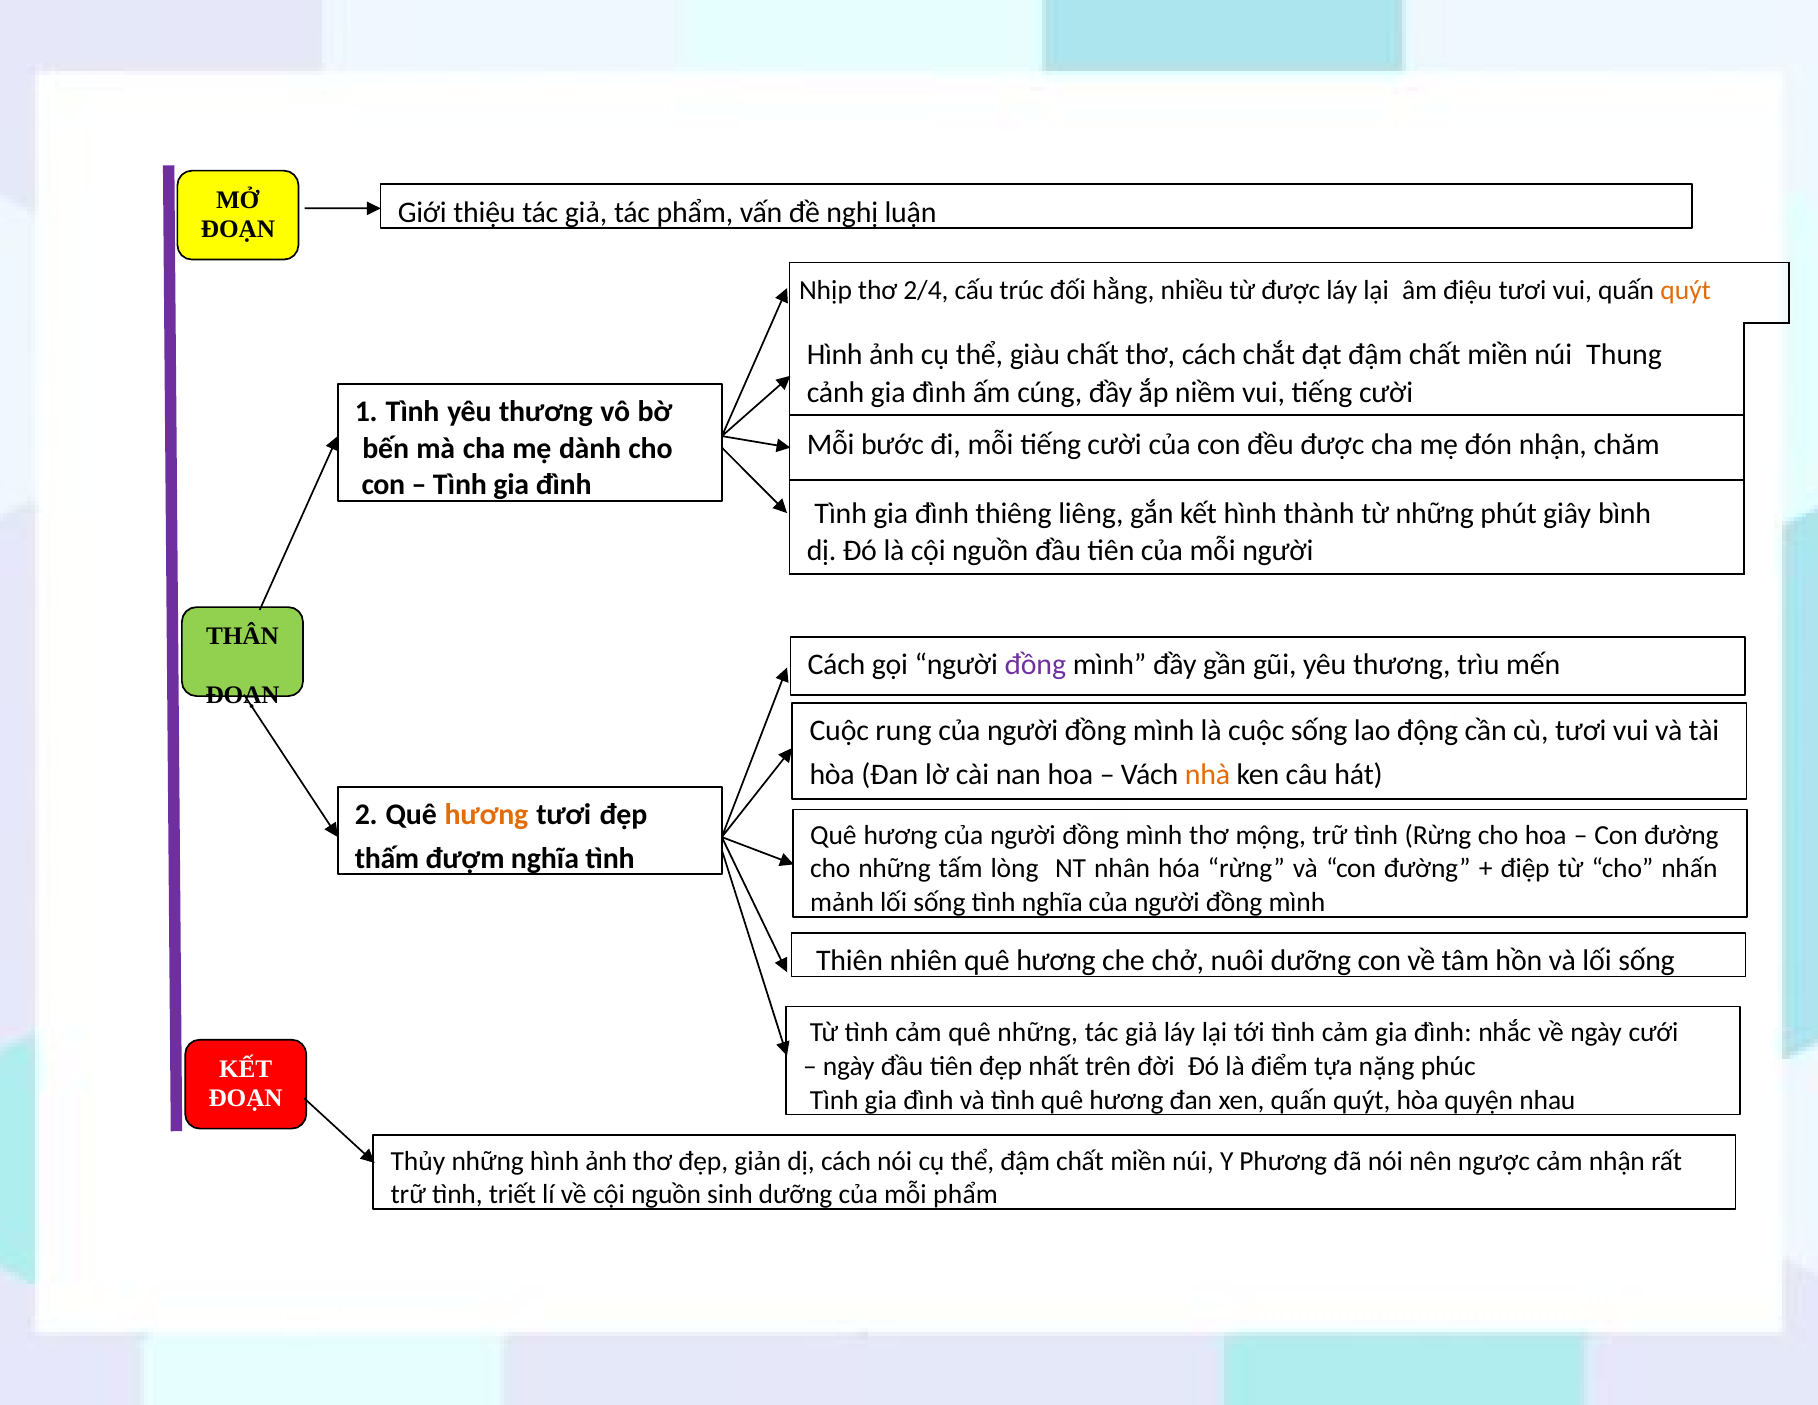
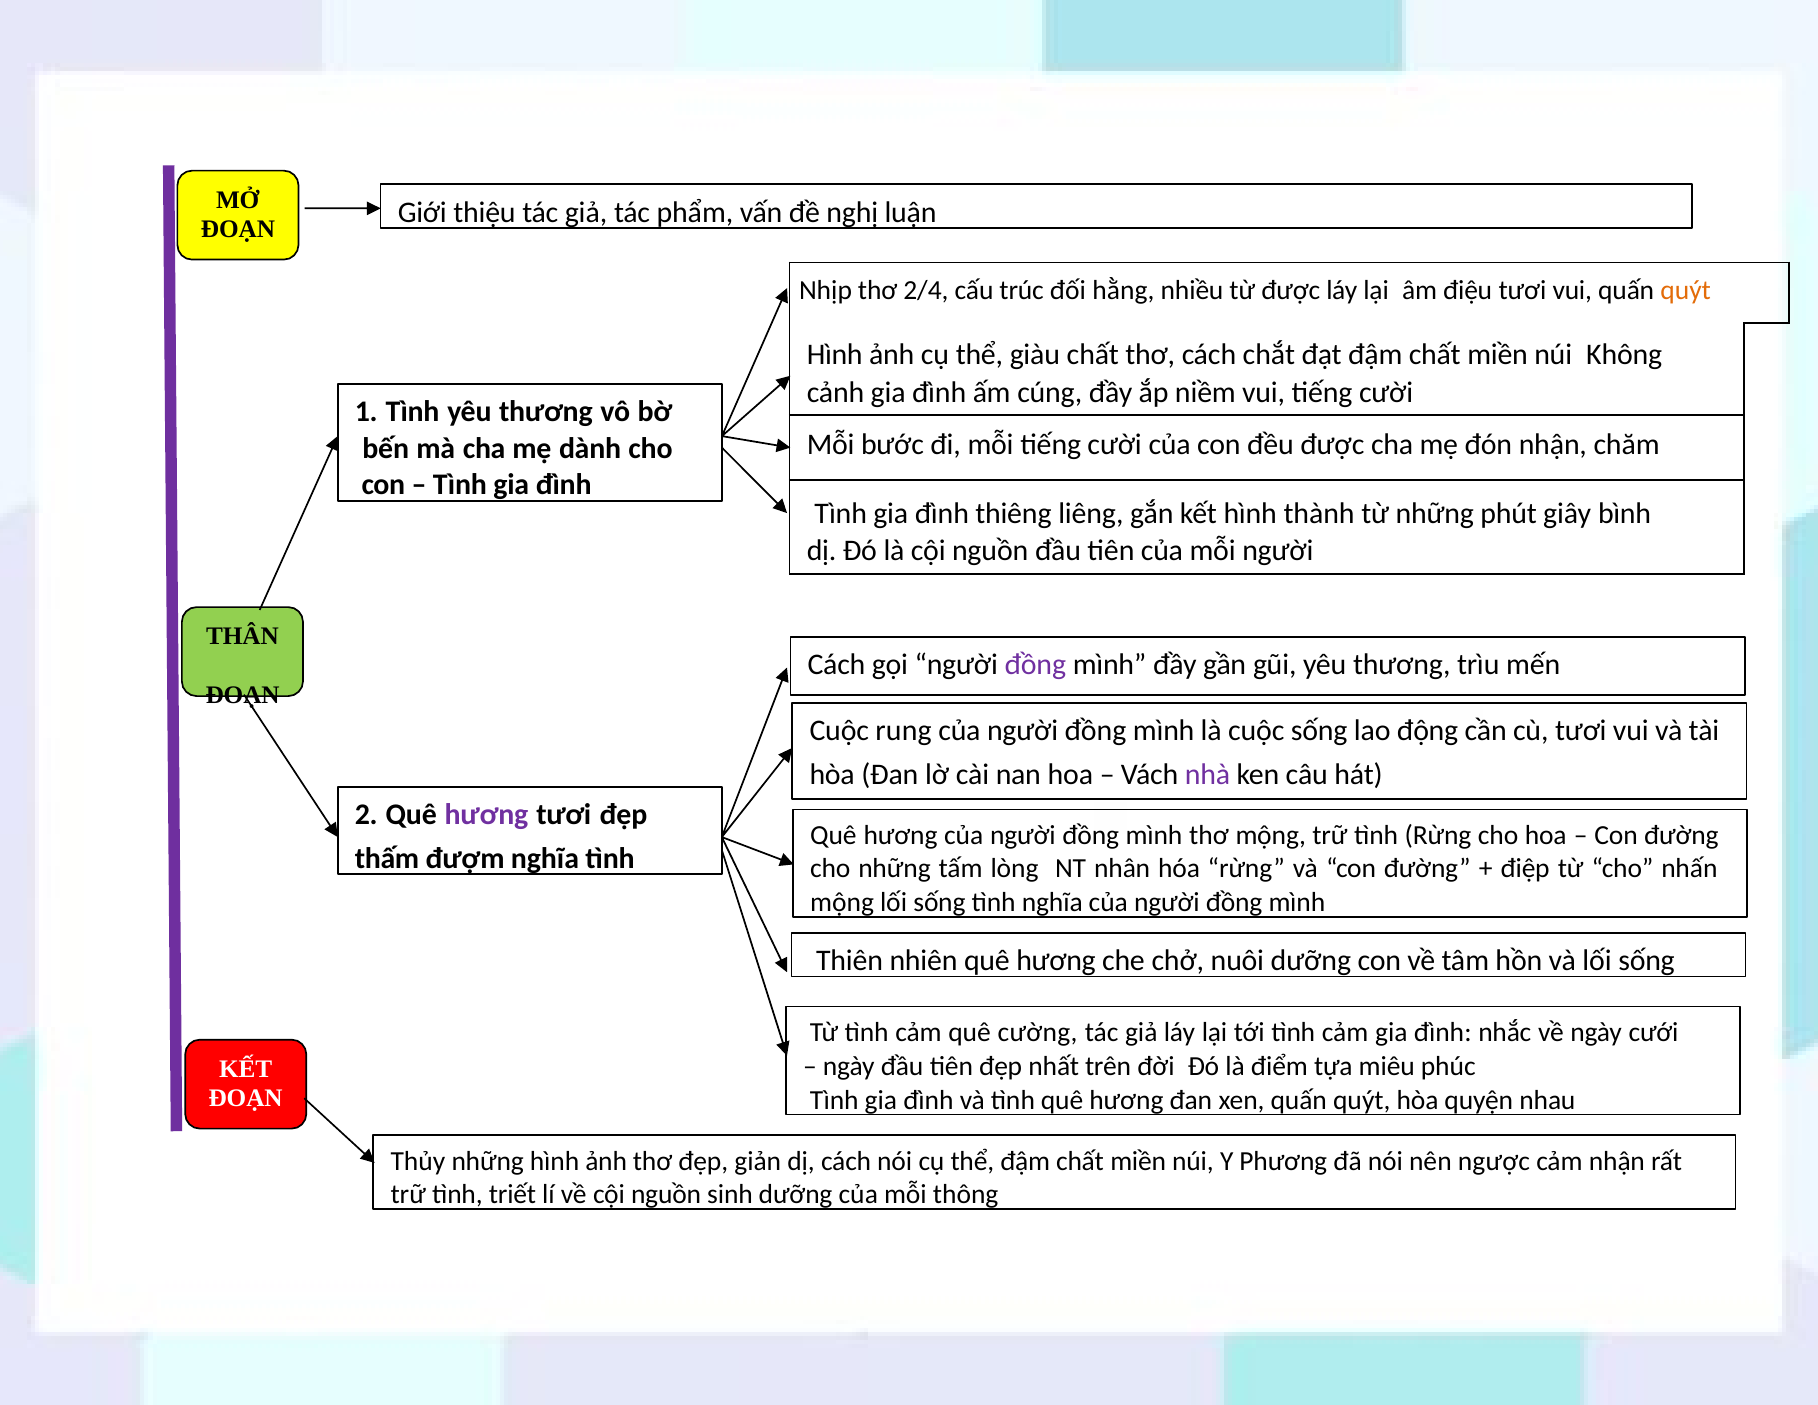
Thung: Thung -> Không
nhà colour: orange -> purple
hương at (486, 815) colour: orange -> purple
mảnh at (842, 902): mảnh -> mộng
quê những: những -> cường
nặng: nặng -> miêu
mỗi phẩm: phẩm -> thông
